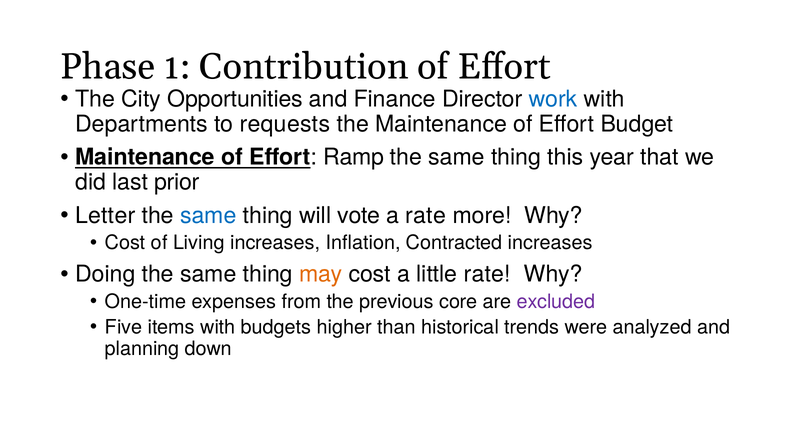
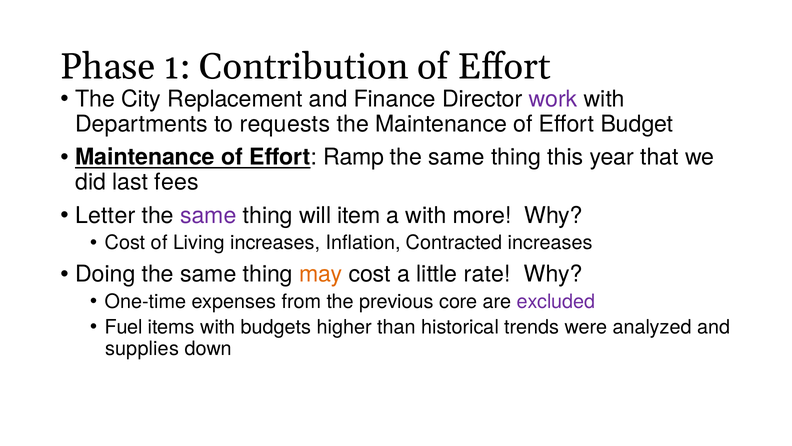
Opportunities: Opportunities -> Replacement
work colour: blue -> purple
prior: prior -> fees
same at (208, 215) colour: blue -> purple
vote: vote -> item
a rate: rate -> with
Five: Five -> Fuel
planning: planning -> supplies
